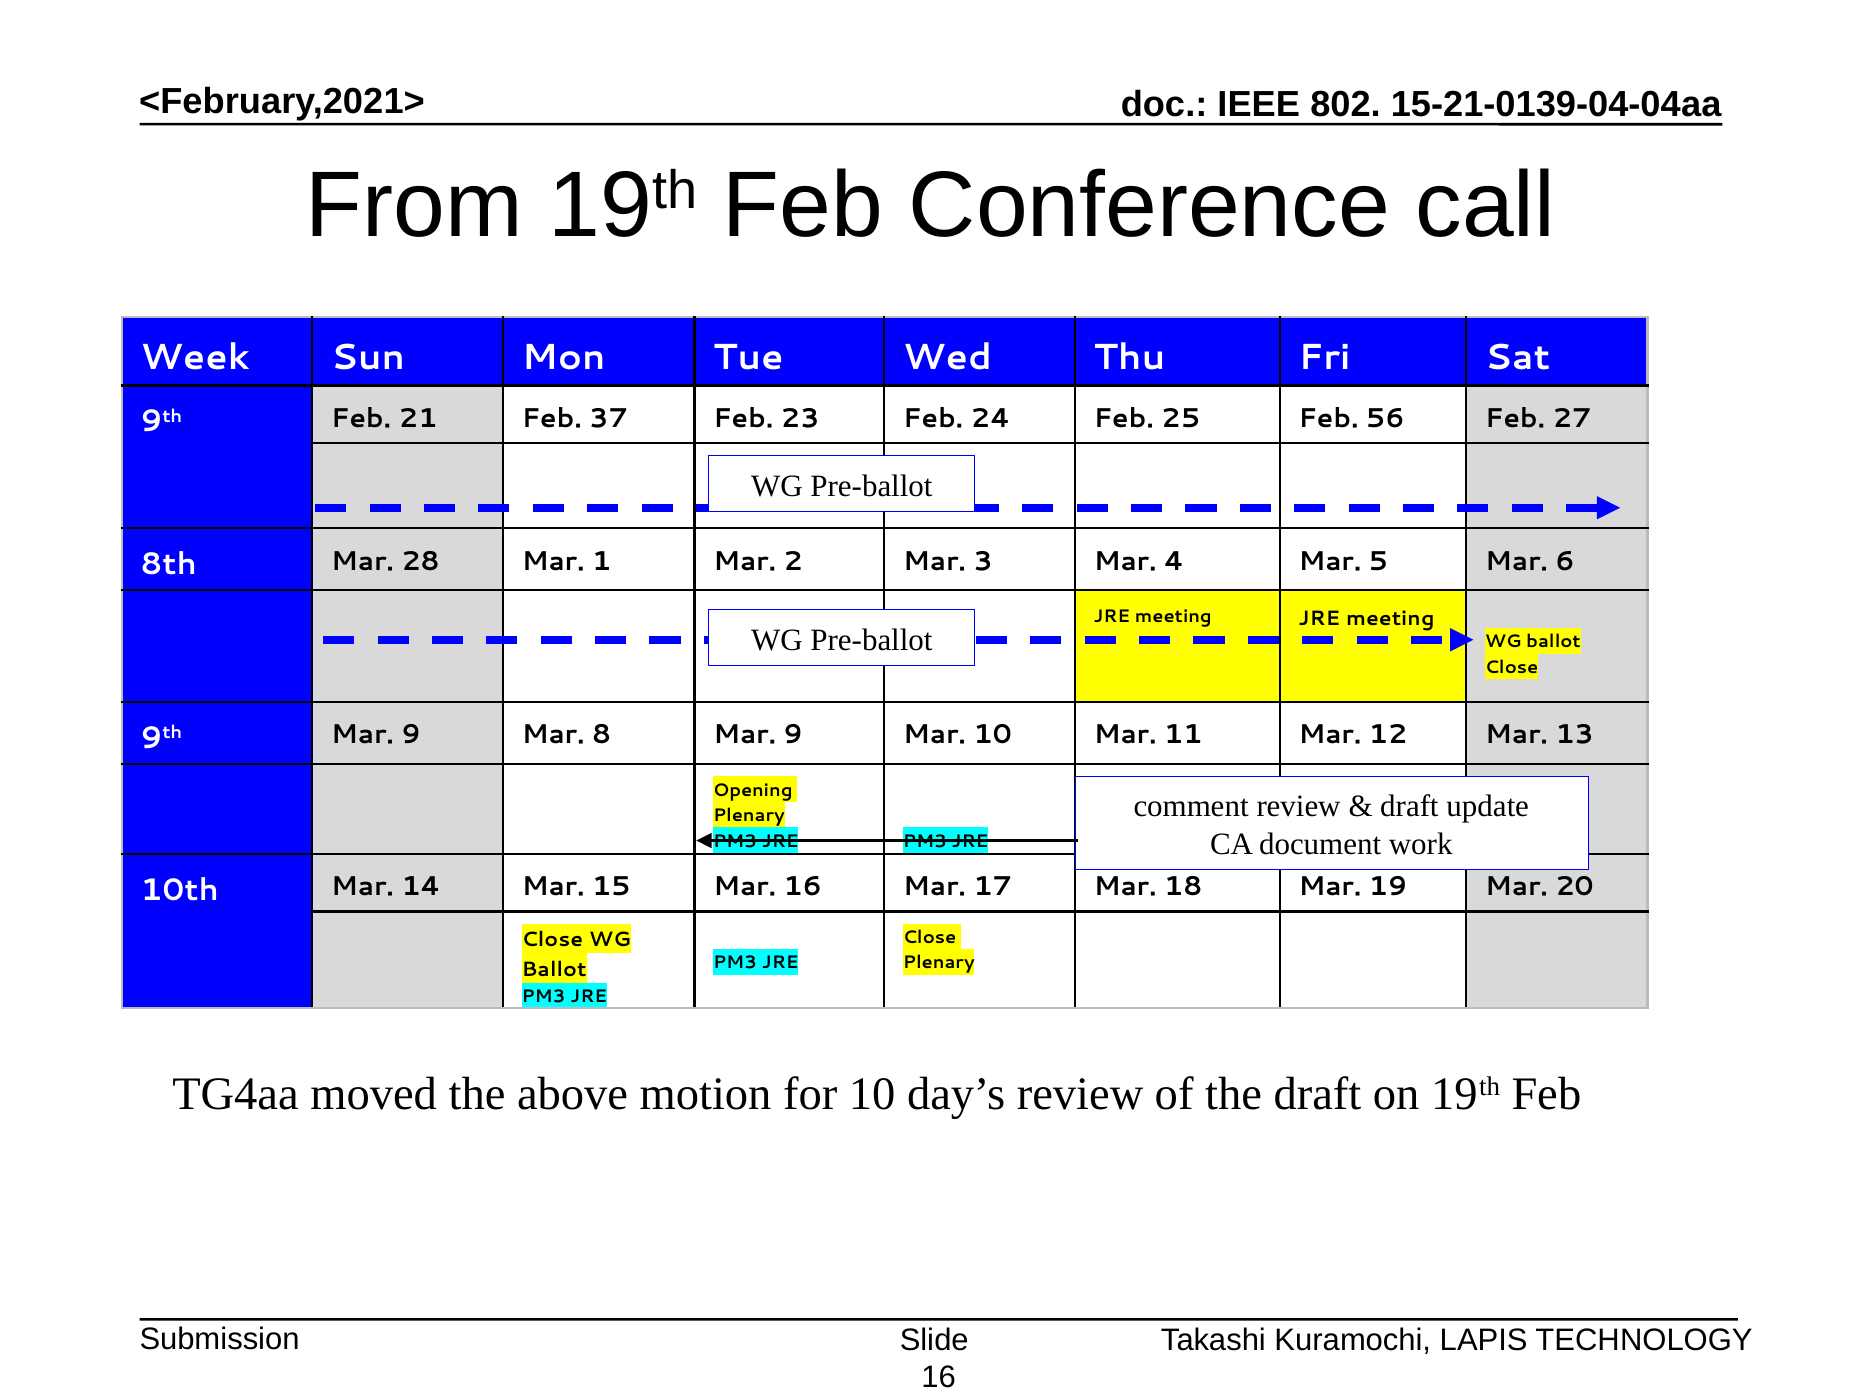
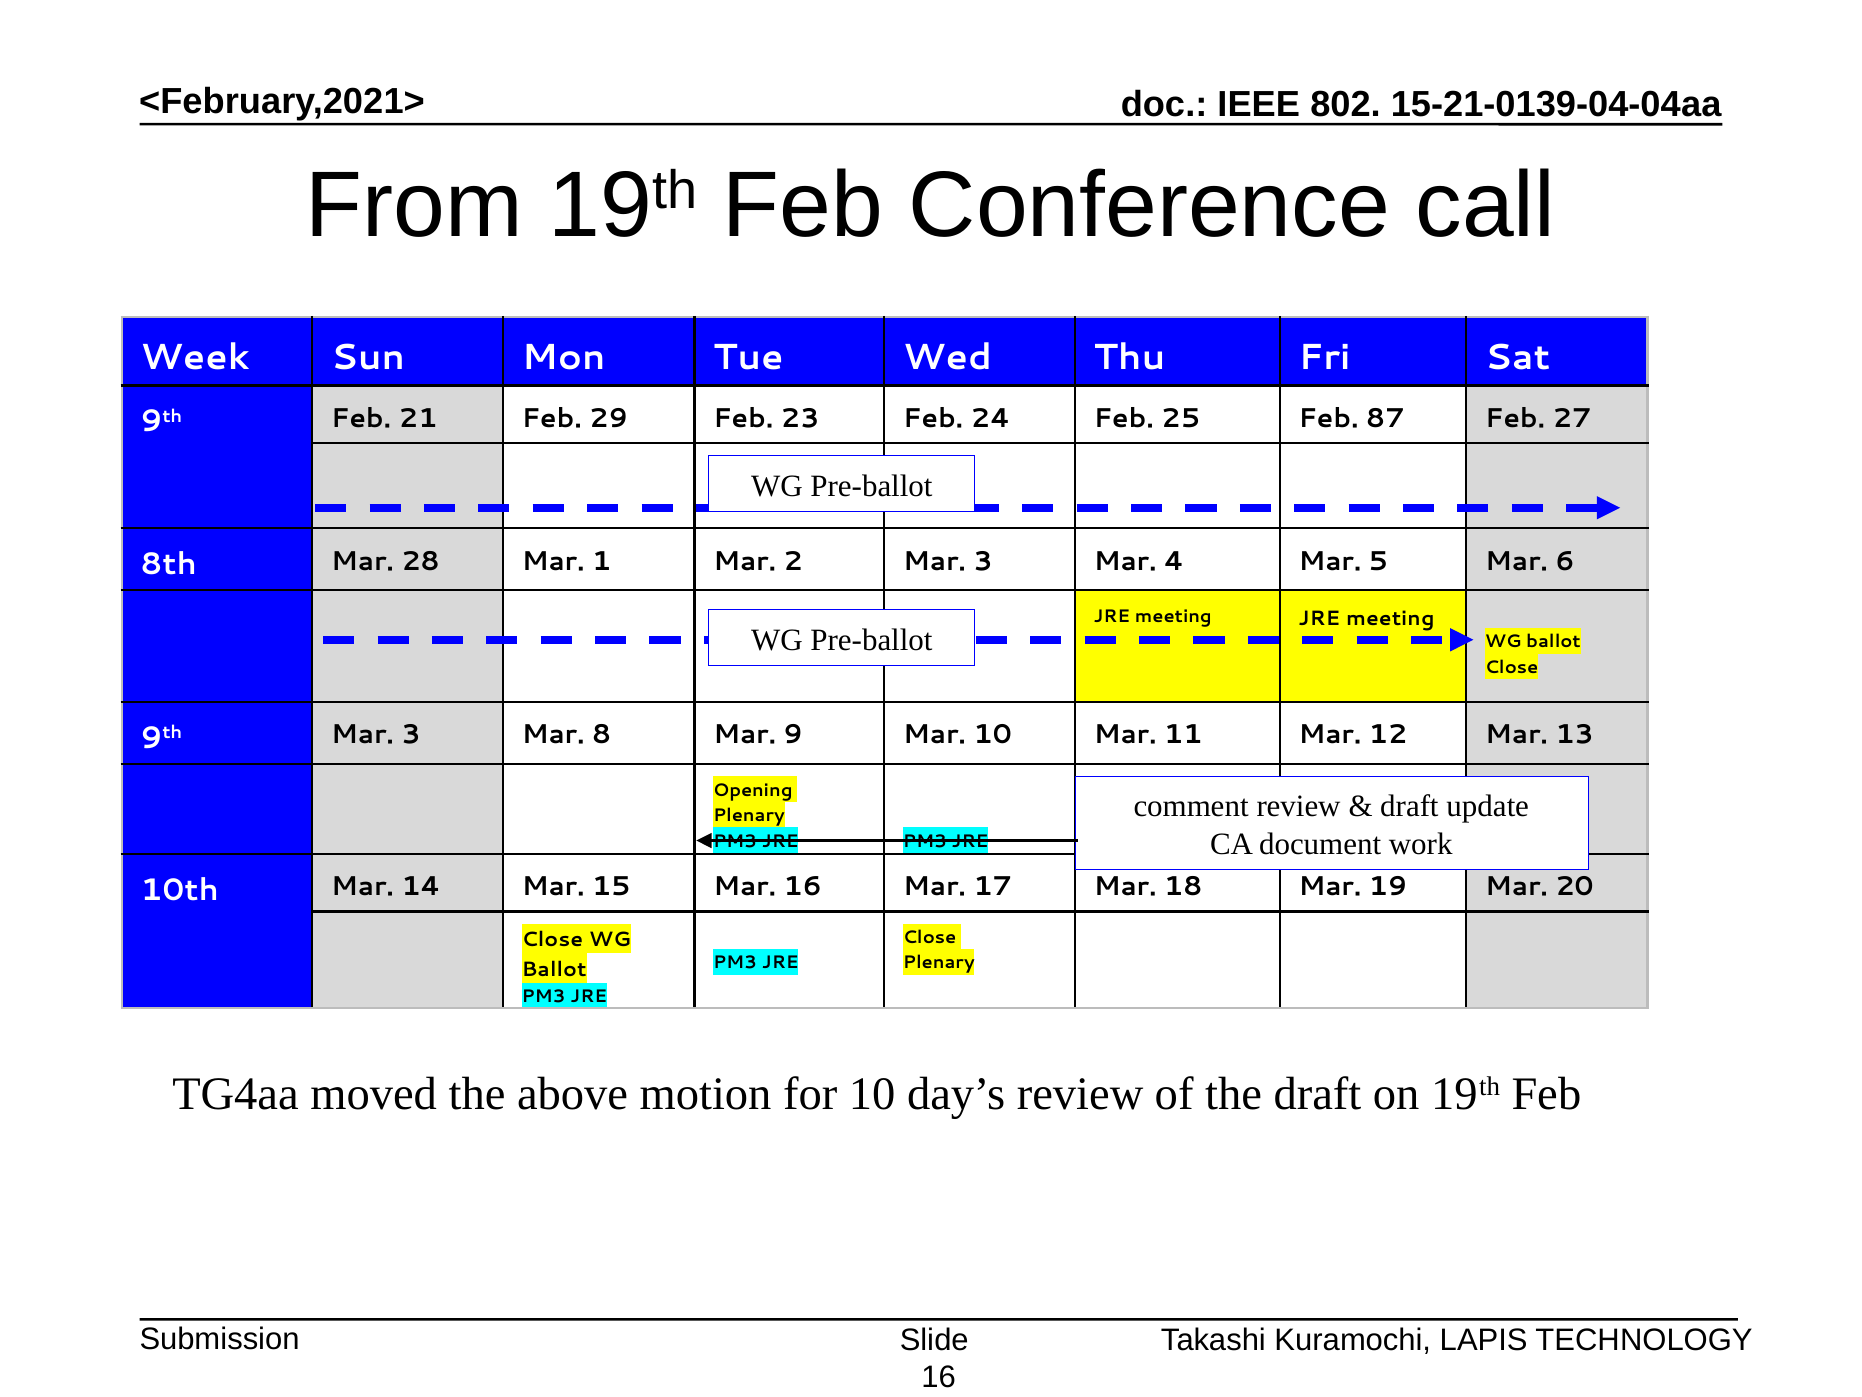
37: 37 -> 29
56: 56 -> 87
9th Mar 9: 9 -> 3
